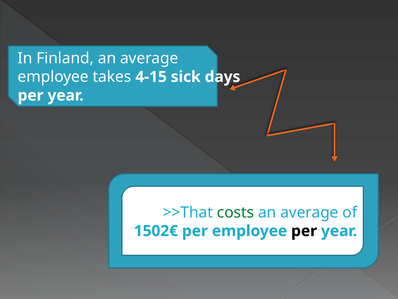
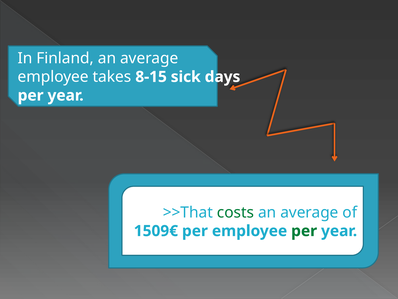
4-15: 4-15 -> 8-15
1502€: 1502€ -> 1509€
per at (304, 231) colour: black -> green
